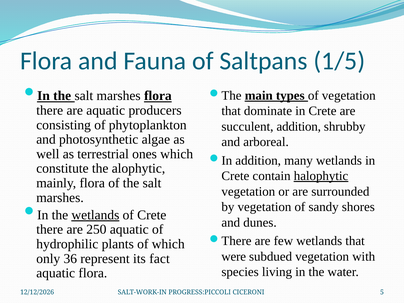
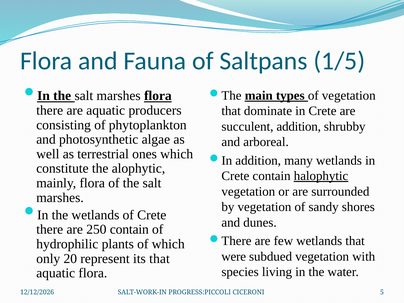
wetlands at (95, 215) underline: present -> none
250 aquatic: aquatic -> contain
36: 36 -> 20
its fact: fact -> that
